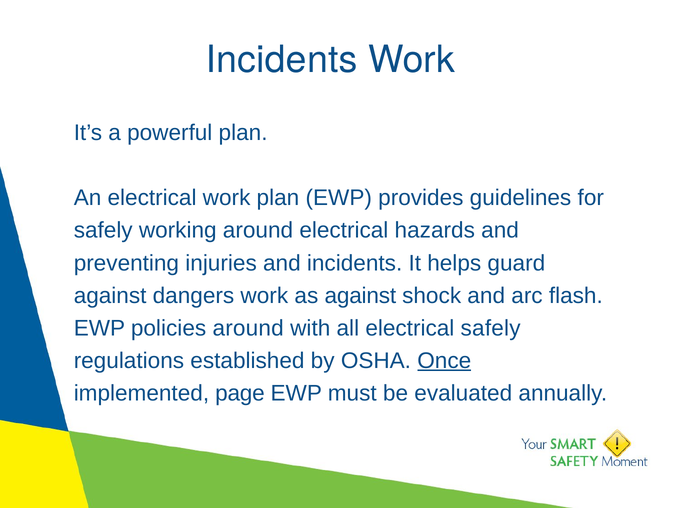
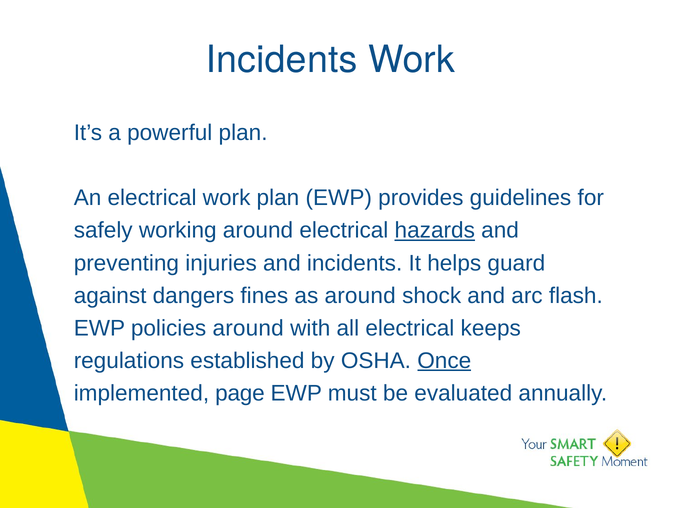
hazards underline: none -> present
dangers work: work -> fines
as against: against -> around
electrical safely: safely -> keeps
